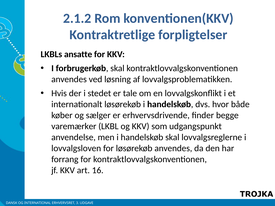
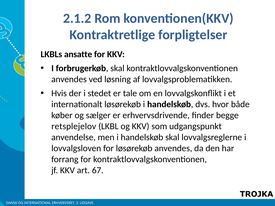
varemærker: varemærker -> retsplejelov
16: 16 -> 67
